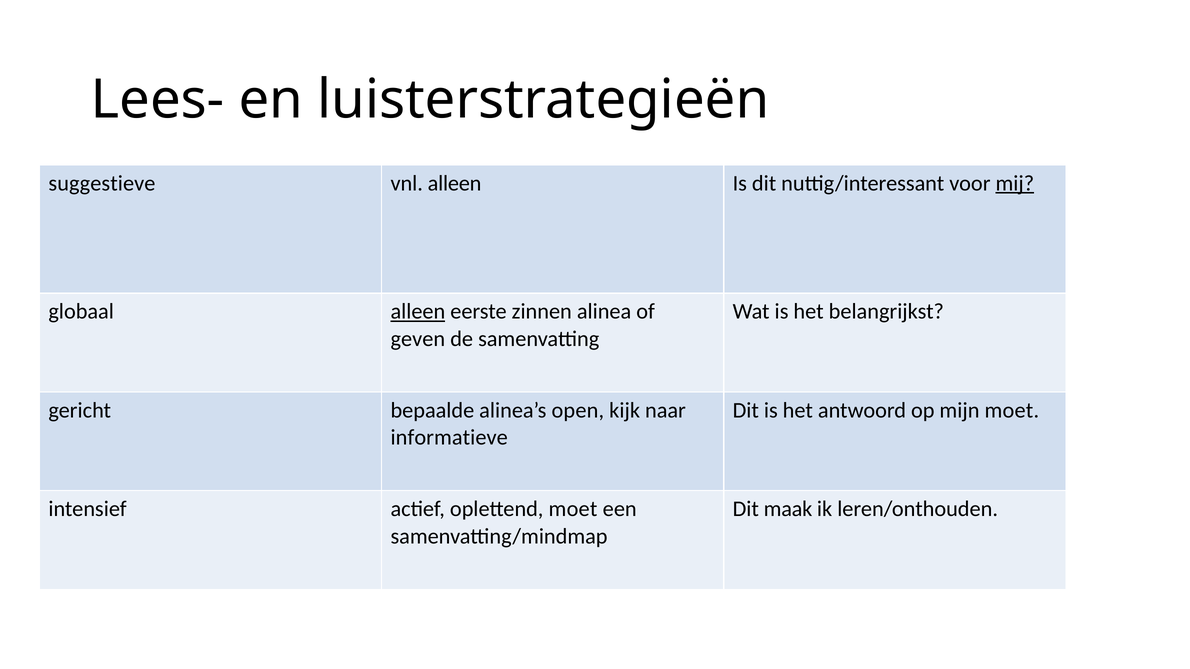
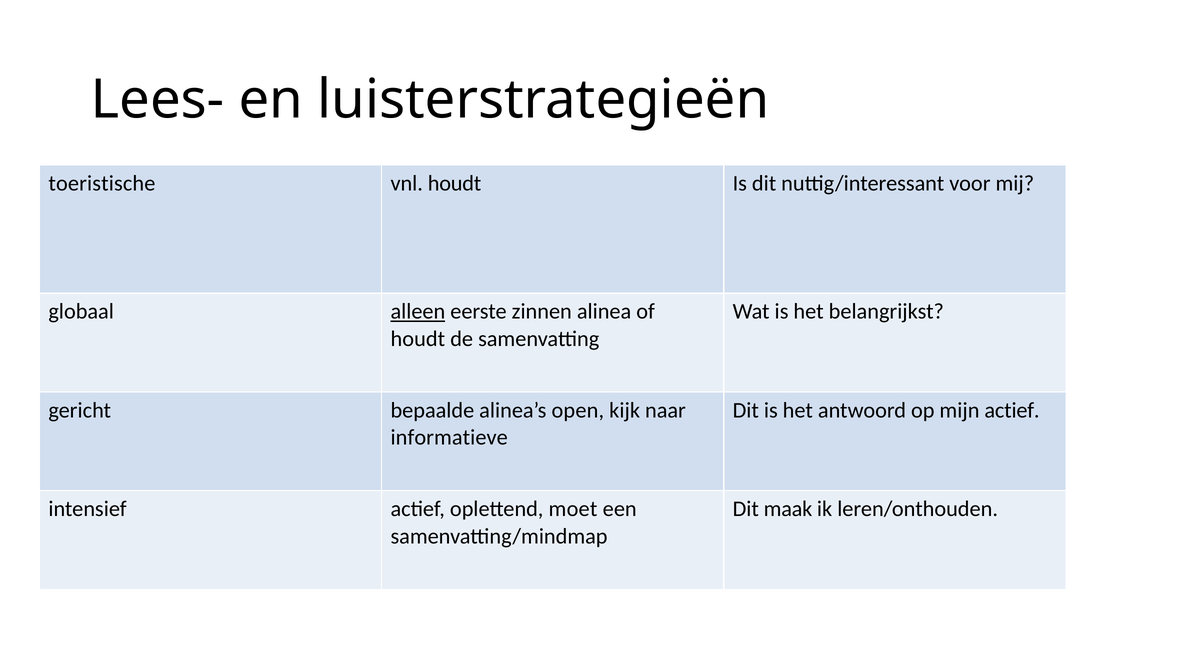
suggestieve: suggestieve -> toeristische
vnl alleen: alleen -> houdt
mij underline: present -> none
geven at (418, 339): geven -> houdt
mijn moet: moet -> actief
